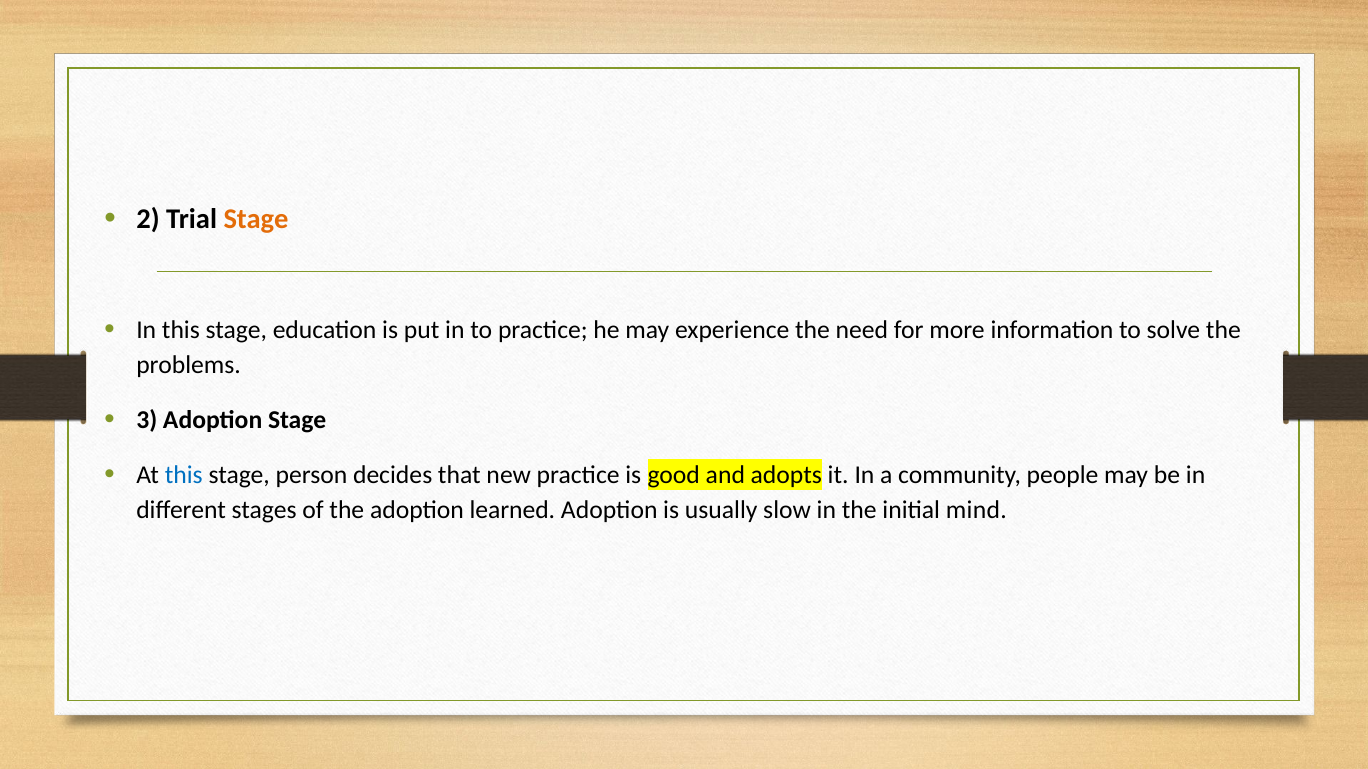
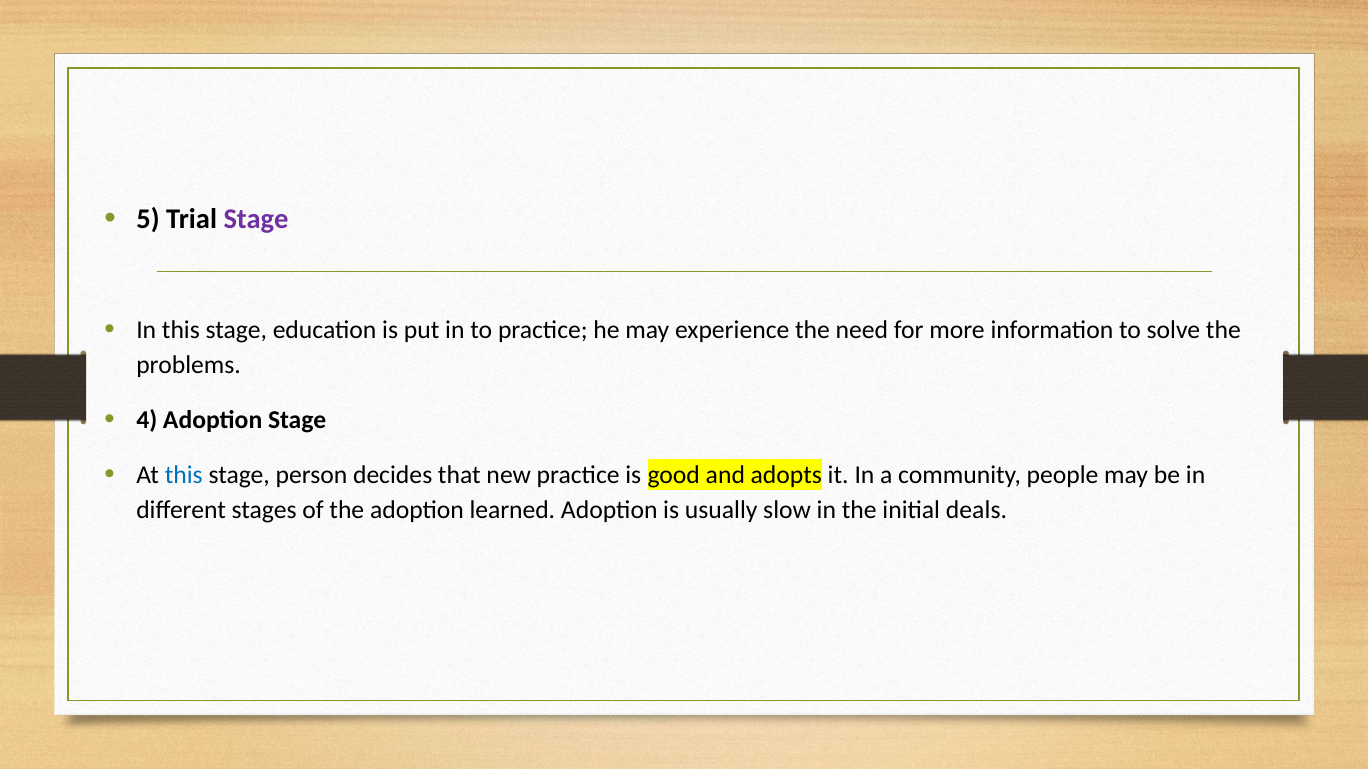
2: 2 -> 5
Stage at (256, 219) colour: orange -> purple
3: 3 -> 4
mind: mind -> deals
